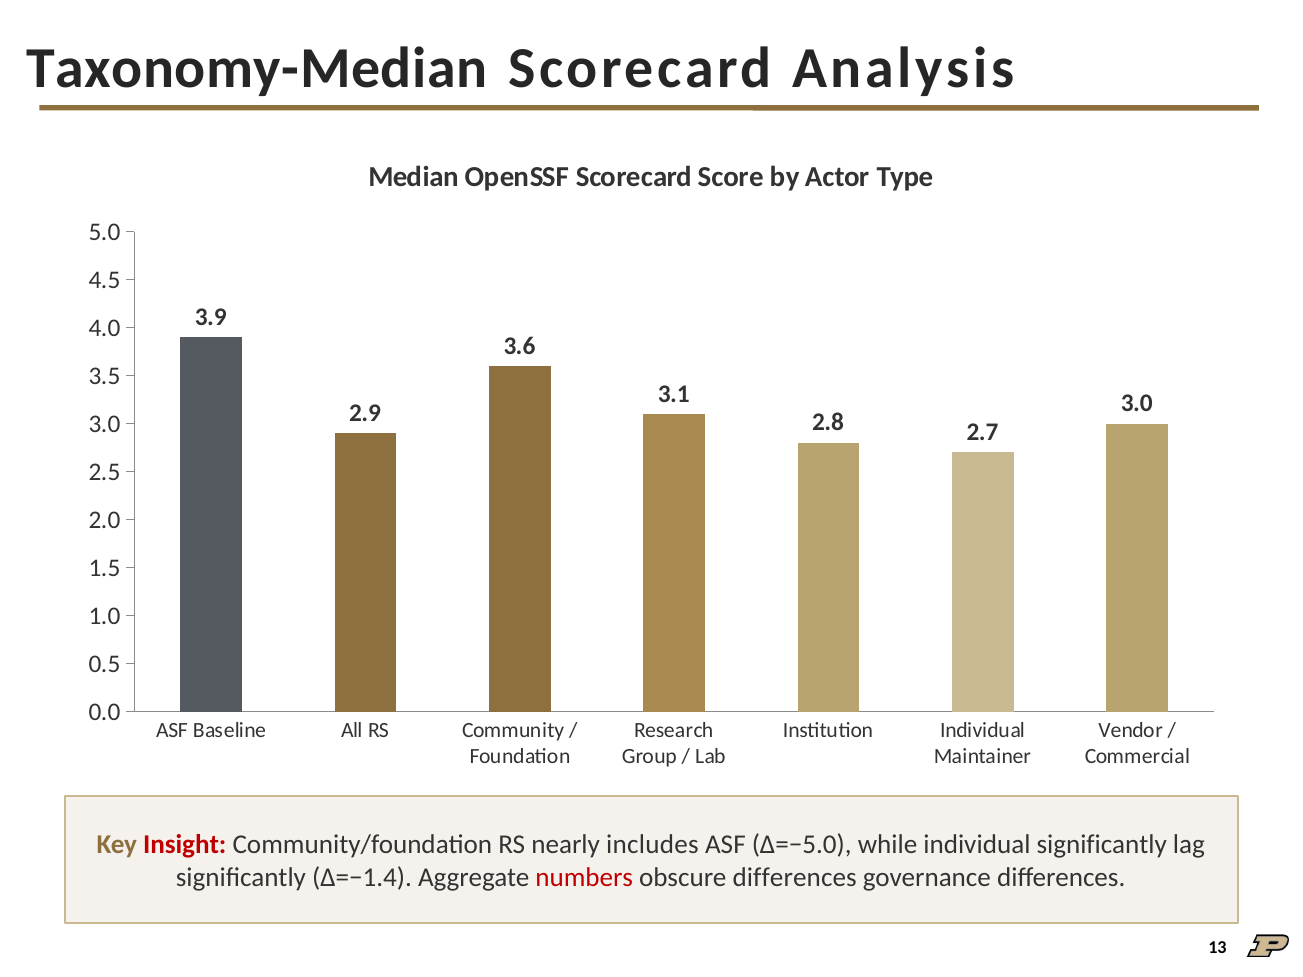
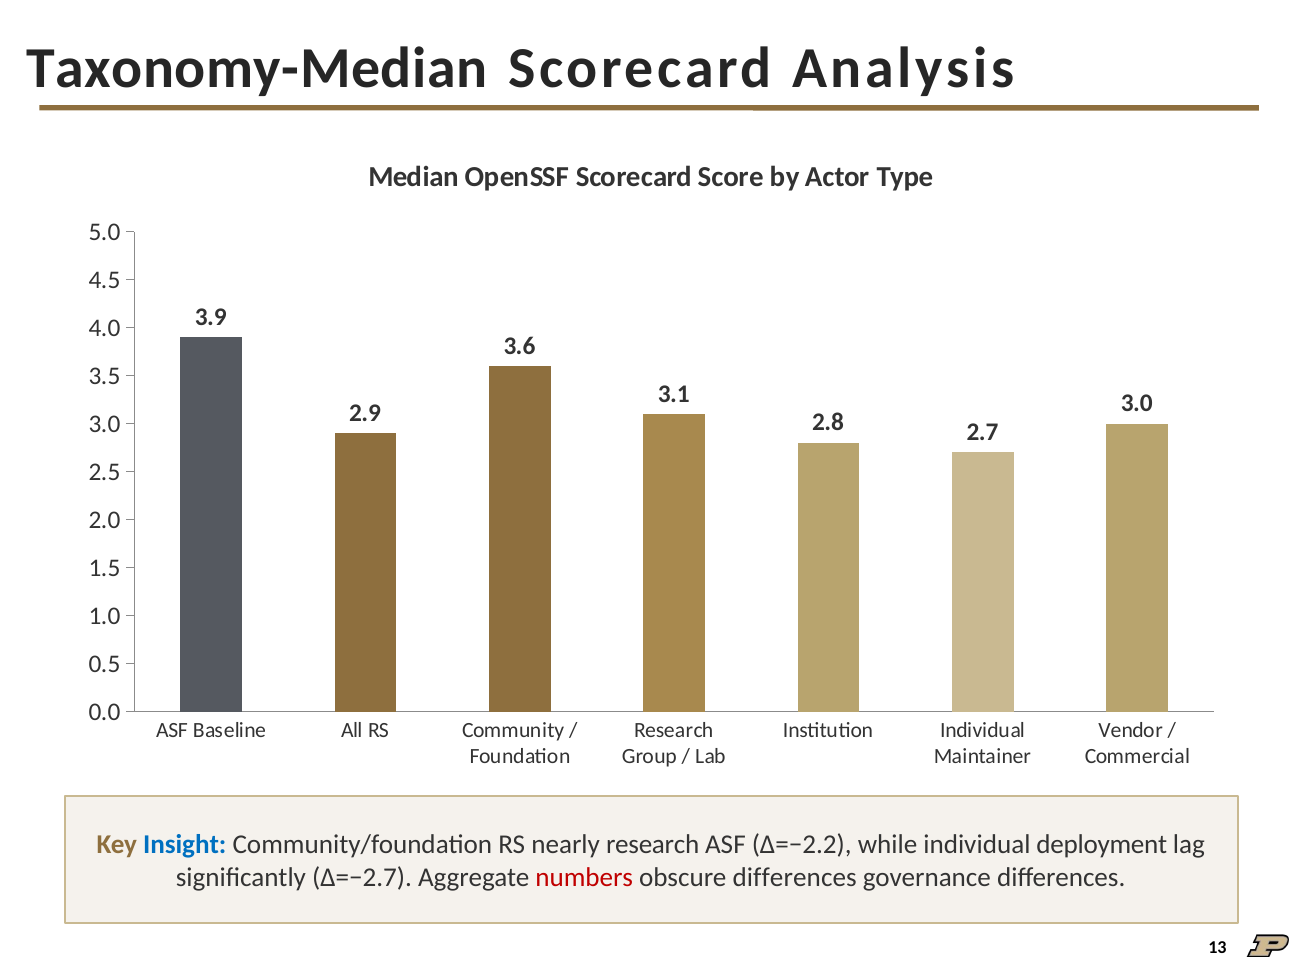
Insight colour: red -> blue
nearly includes: includes -> research
Δ=−5.0: Δ=−5.0 -> Δ=−2.2
individual significantly: significantly -> deployment
Δ=−1.4: Δ=−1.4 -> Δ=−2.7
